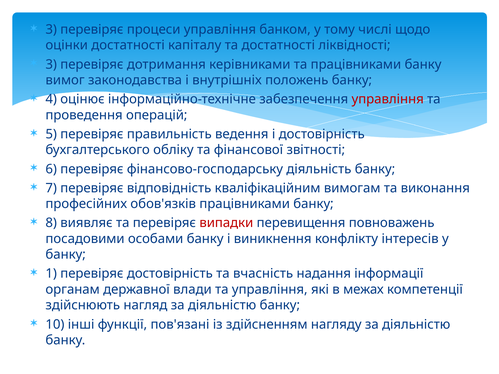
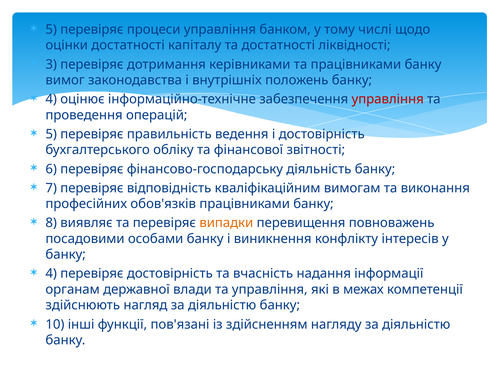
3 at (51, 29): 3 -> 5
випадки colour: red -> orange
1 at (51, 274): 1 -> 4
